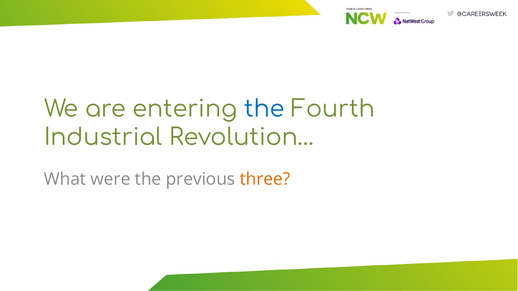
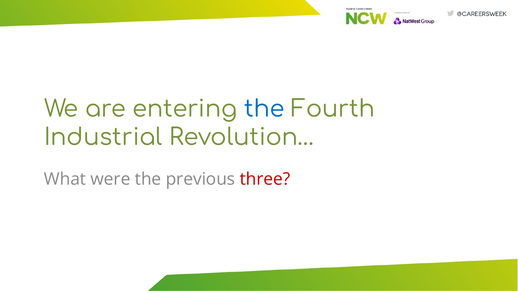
three colour: orange -> red
